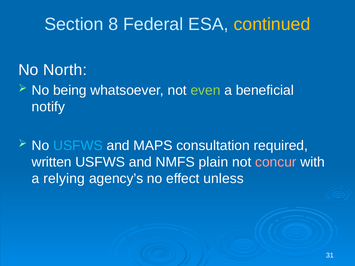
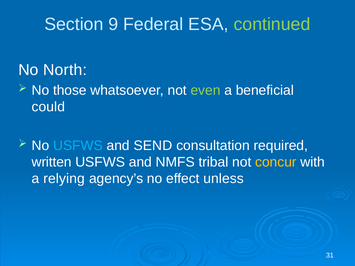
8: 8 -> 9
continued colour: yellow -> light green
being: being -> those
notify: notify -> could
MAPS: MAPS -> SEND
plain: plain -> tribal
concur colour: pink -> yellow
